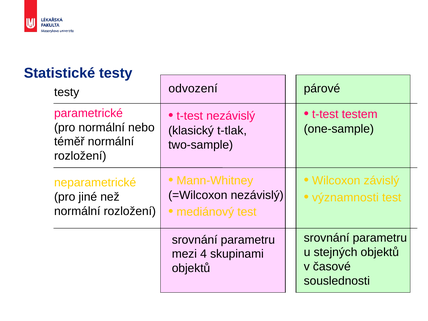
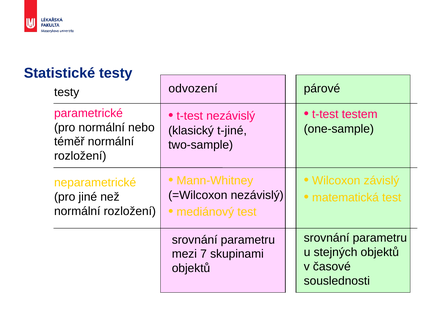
t-tlak: t-tlak -> t-jiné
významnosti: významnosti -> matematická
4: 4 -> 7
